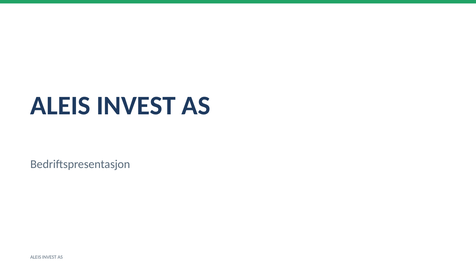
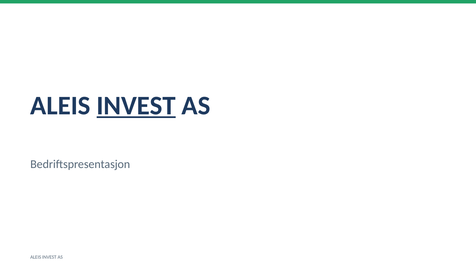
INVEST at (136, 106) underline: none -> present
